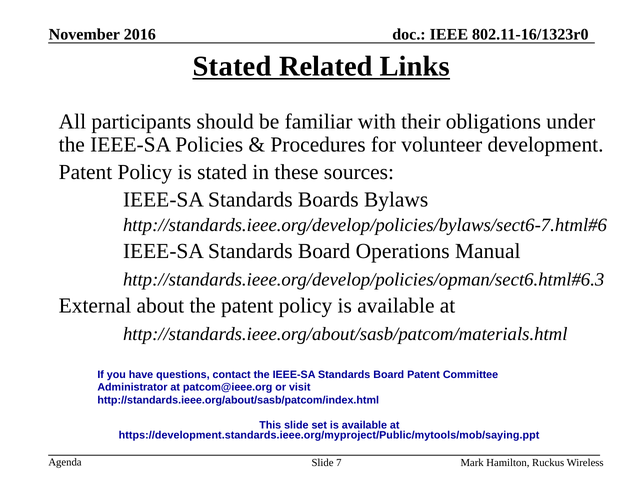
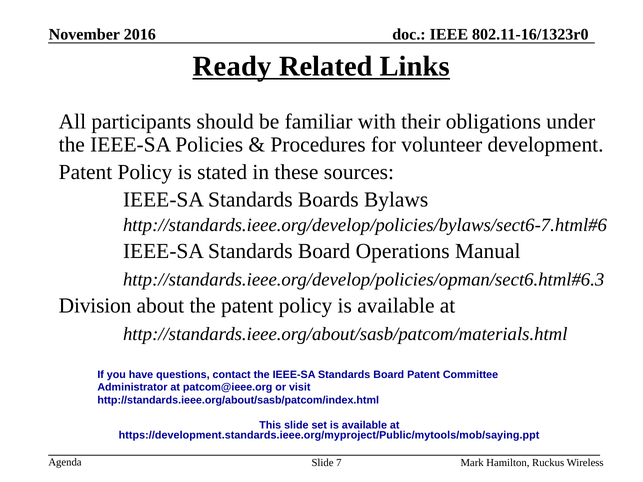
Stated at (232, 66): Stated -> Ready
External: External -> Division
